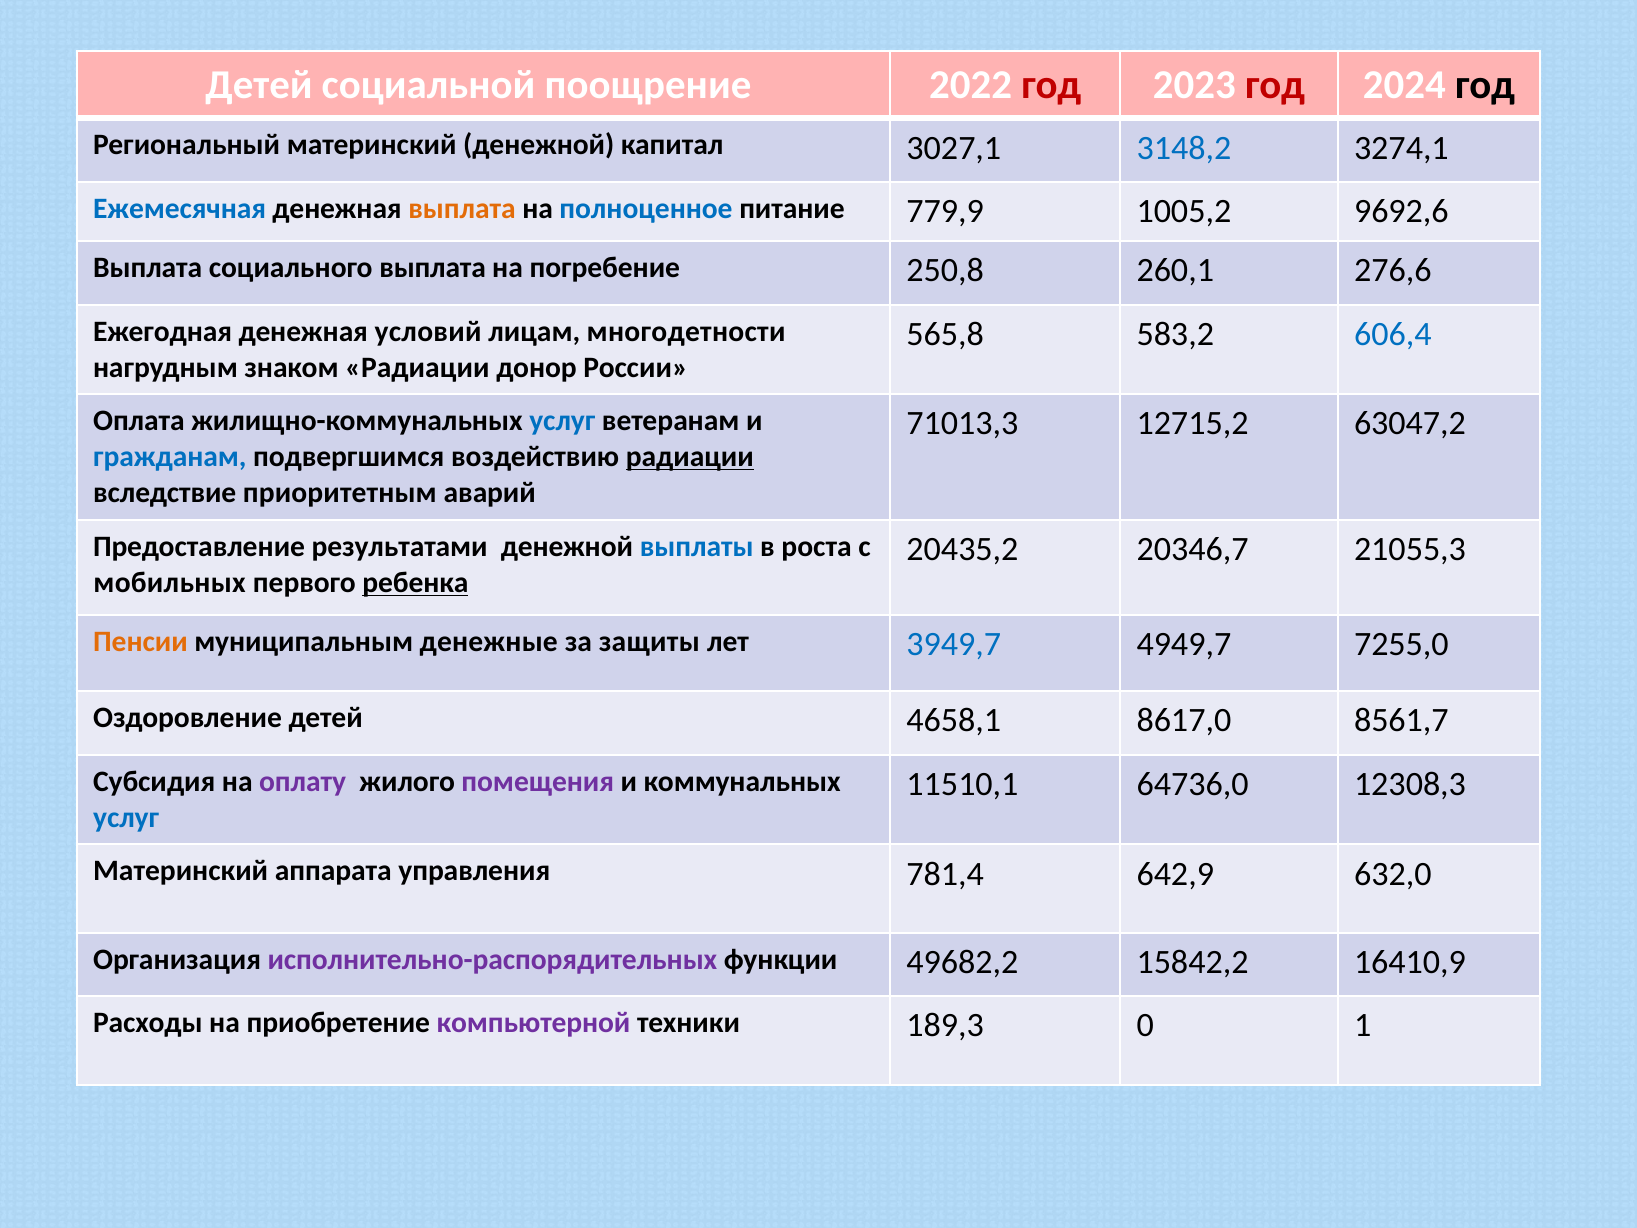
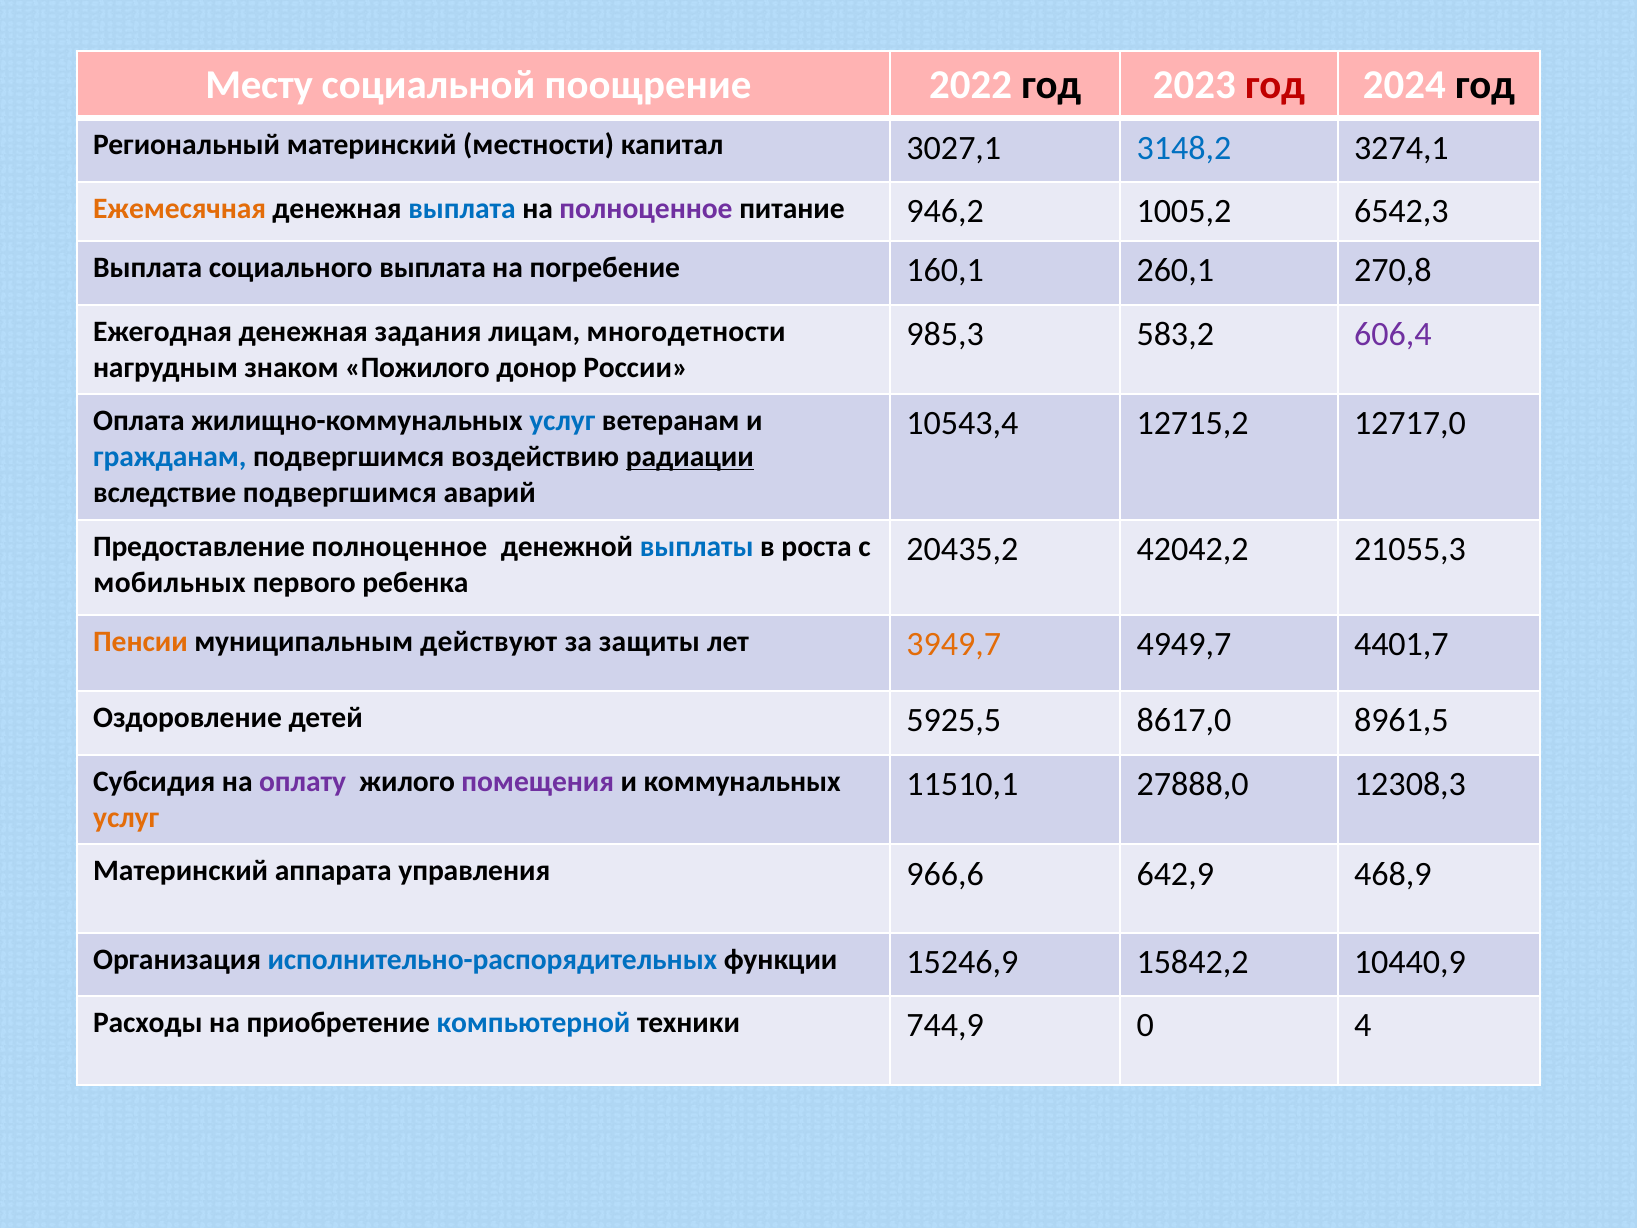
Детей at (259, 85): Детей -> Месту
год at (1051, 85) colour: red -> black
материнский денежной: денежной -> местности
Ежемесячная colour: blue -> orange
выплата at (462, 209) colour: orange -> blue
полноценное at (646, 209) colour: blue -> purple
779,9: 779,9 -> 946,2
9692,6: 9692,6 -> 6542,3
250,8: 250,8 -> 160,1
276,6: 276,6 -> 270,8
условий: условий -> задания
565,8: 565,8 -> 985,3
606,4 colour: blue -> purple
знаком Радиации: Радиации -> Пожилого
71013,3: 71013,3 -> 10543,4
63047,2: 63047,2 -> 12717,0
вследствие приоритетным: приоритетным -> подвергшимся
Предоставление результатами: результатами -> полноценное
20346,7: 20346,7 -> 42042,2
ребенка underline: present -> none
денежные: денежные -> действуют
3949,7 colour: blue -> orange
7255,0: 7255,0 -> 4401,7
4658,1: 4658,1 -> 5925,5
8561,7: 8561,7 -> 8961,5
64736,0: 64736,0 -> 27888,0
услуг at (126, 817) colour: blue -> orange
781,4: 781,4 -> 966,6
632,0: 632,0 -> 468,9
исполнительно-распорядительных colour: purple -> blue
49682,2: 49682,2 -> 15246,9
16410,9: 16410,9 -> 10440,9
компьютерной colour: purple -> blue
189,3: 189,3 -> 744,9
1: 1 -> 4
